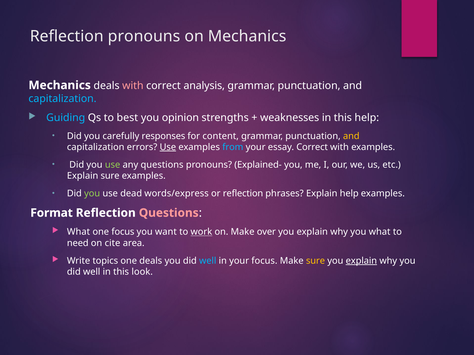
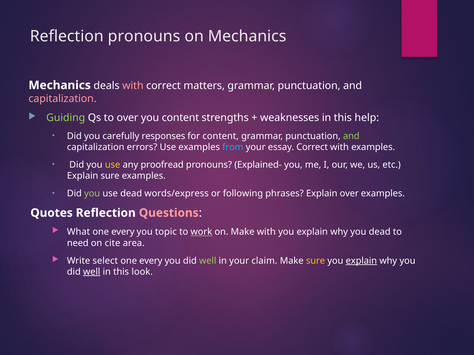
analysis: analysis -> matters
capitalization at (62, 99) colour: light blue -> pink
Guiding colour: light blue -> light green
to best: best -> over
you opinion: opinion -> content
and at (351, 136) colour: yellow -> light green
Use at (168, 147) underline: present -> none
use at (113, 165) colour: light green -> yellow
any questions: questions -> proofread
or reflection: reflection -> following
Explain help: help -> over
Format: Format -> Quotes
focus at (123, 232): focus -> every
want: want -> topic
Make over: over -> with
you what: what -> dead
topics: topics -> select
deals at (151, 261): deals -> every
well at (208, 261) colour: light blue -> light green
your focus: focus -> claim
well at (92, 272) underline: none -> present
